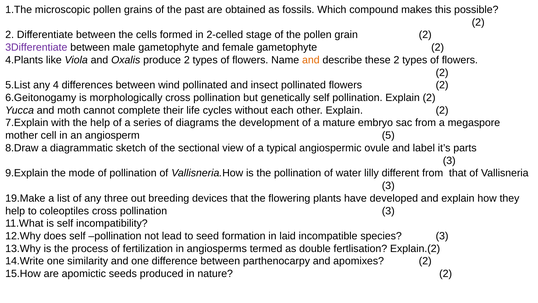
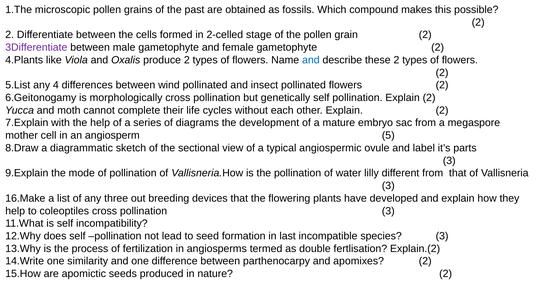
and at (311, 60) colour: orange -> blue
19.Make: 19.Make -> 16.Make
laid: laid -> last
